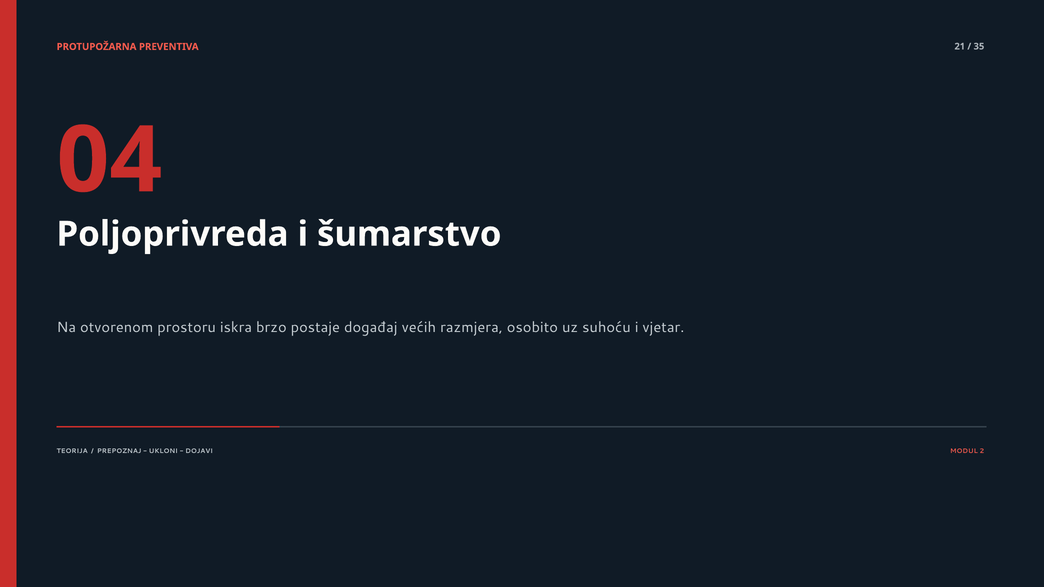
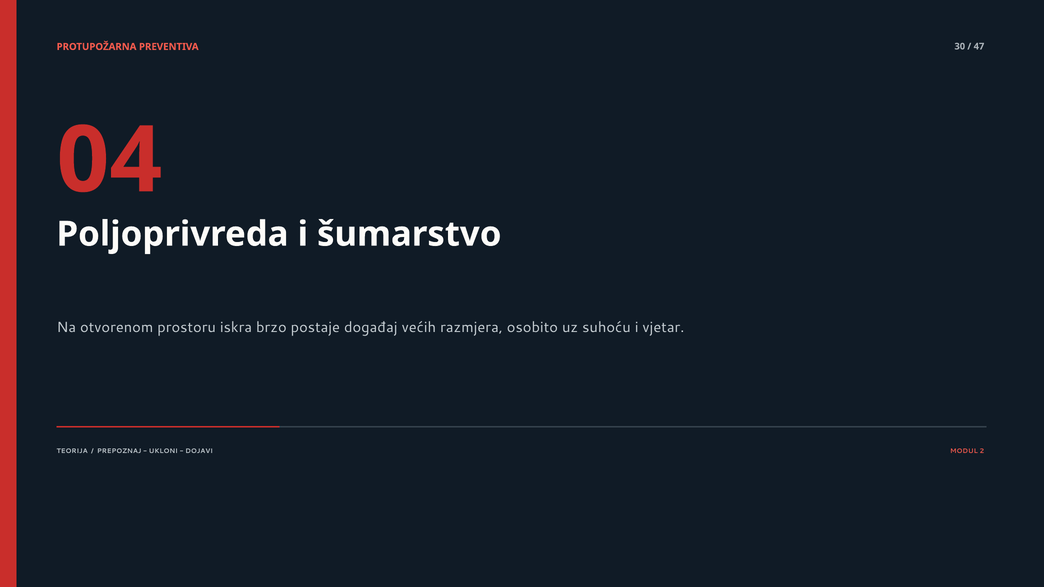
21: 21 -> 30
35: 35 -> 47
